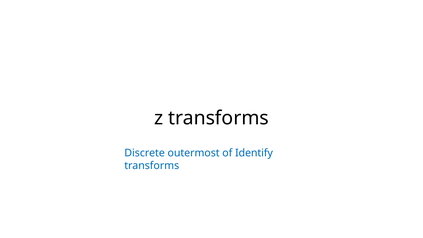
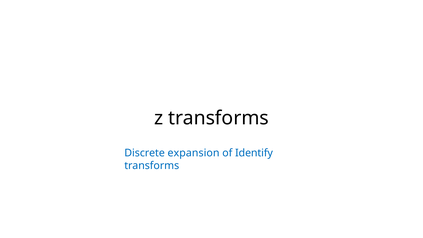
outermost: outermost -> expansion
